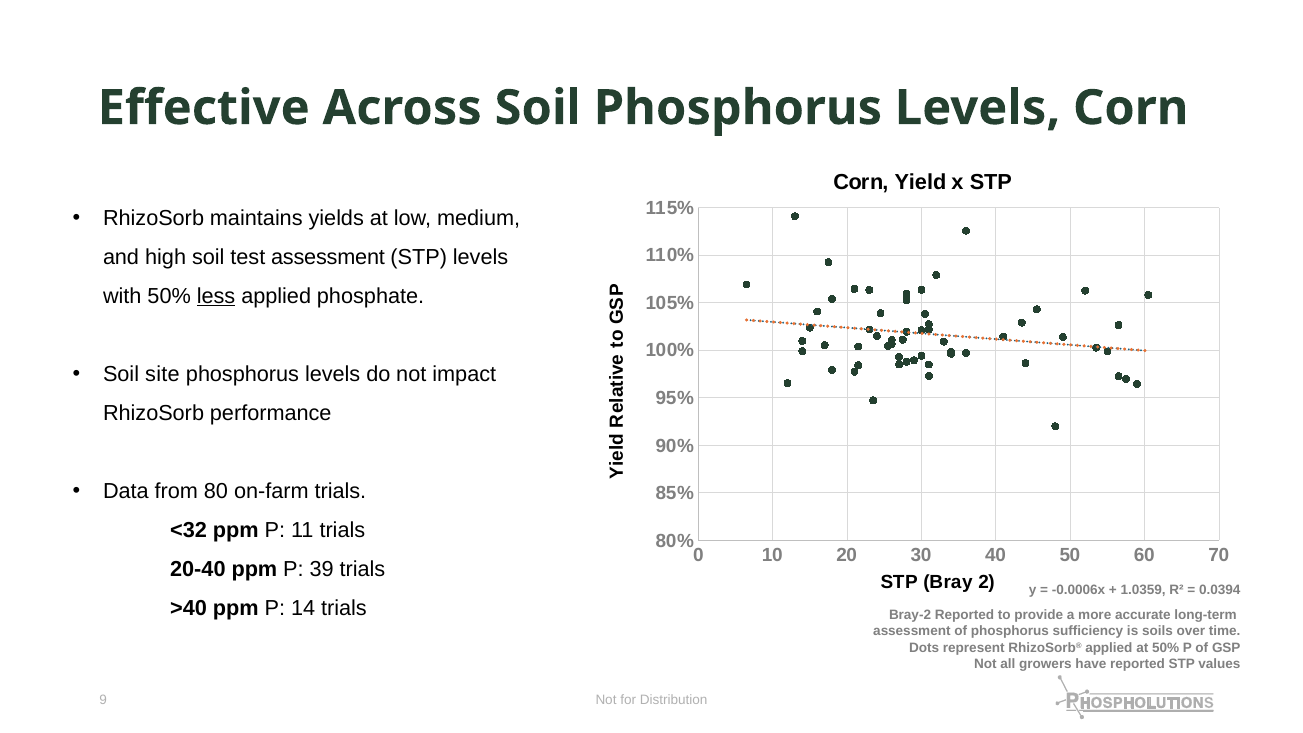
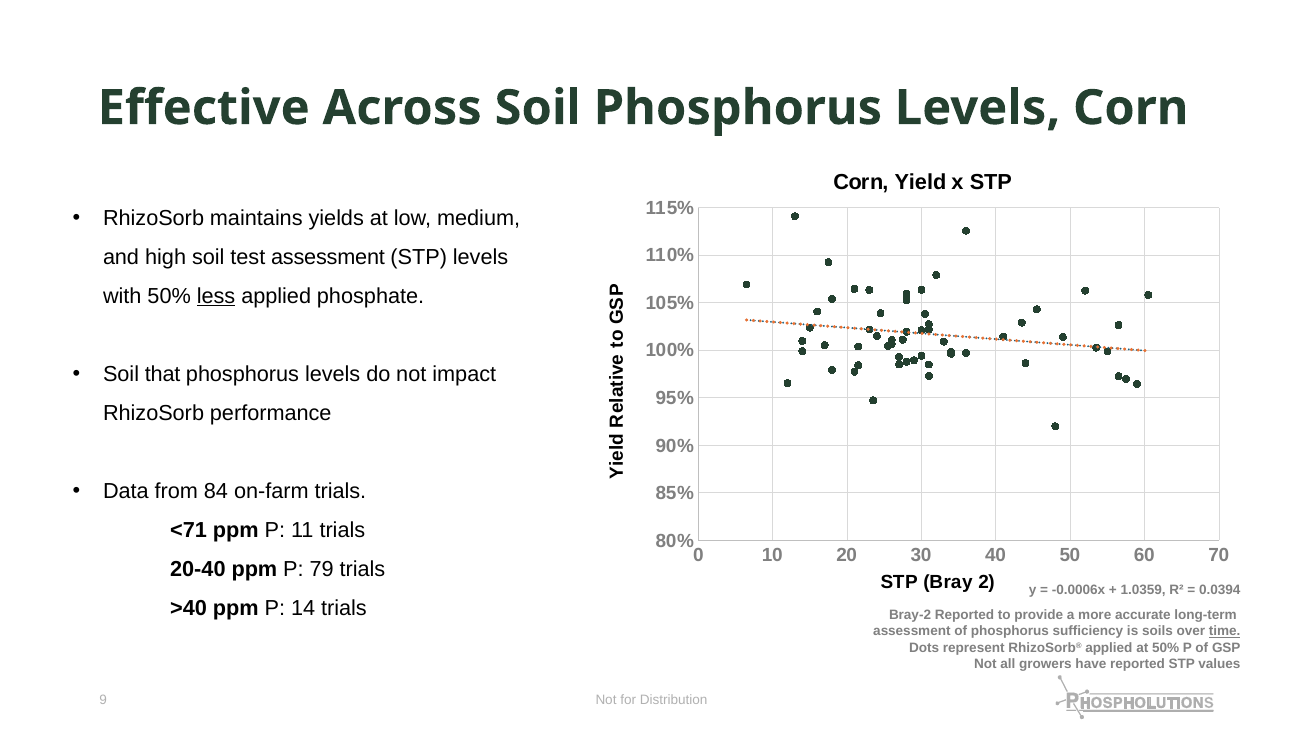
site: site -> that
80: 80 -> 84
<32: <32 -> <71
39: 39 -> 79
time underline: none -> present
